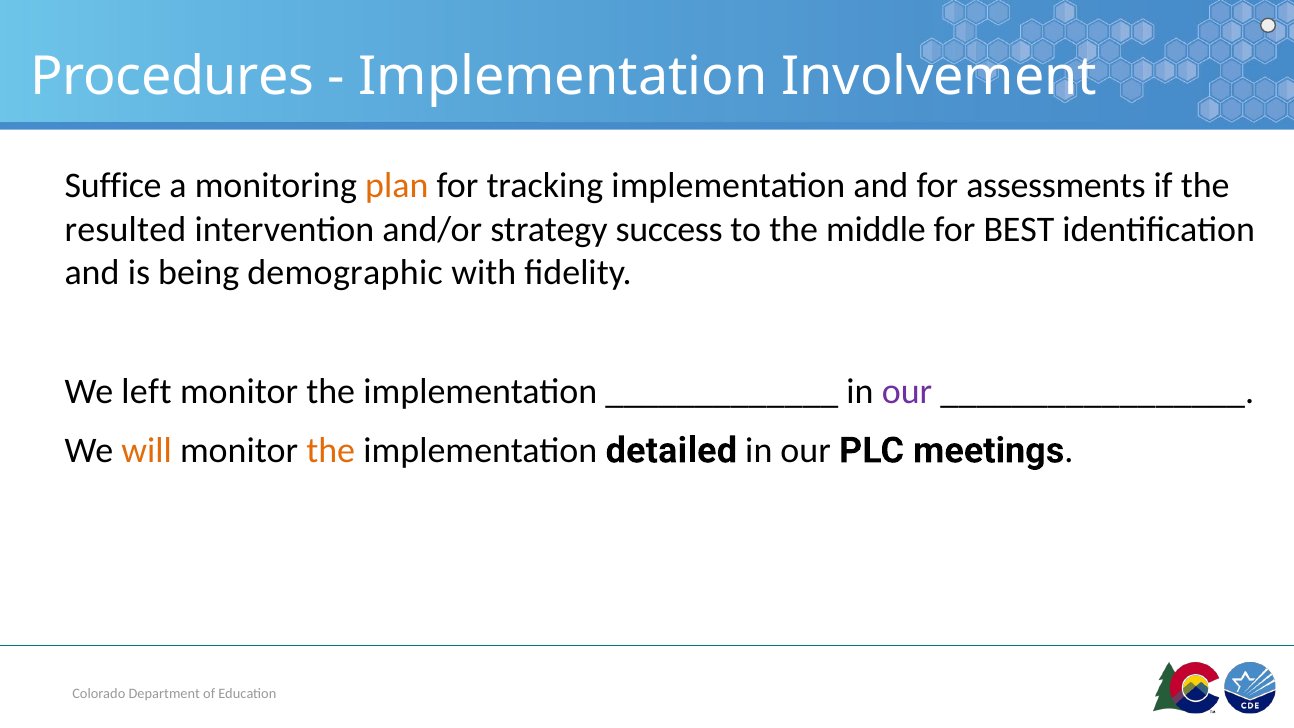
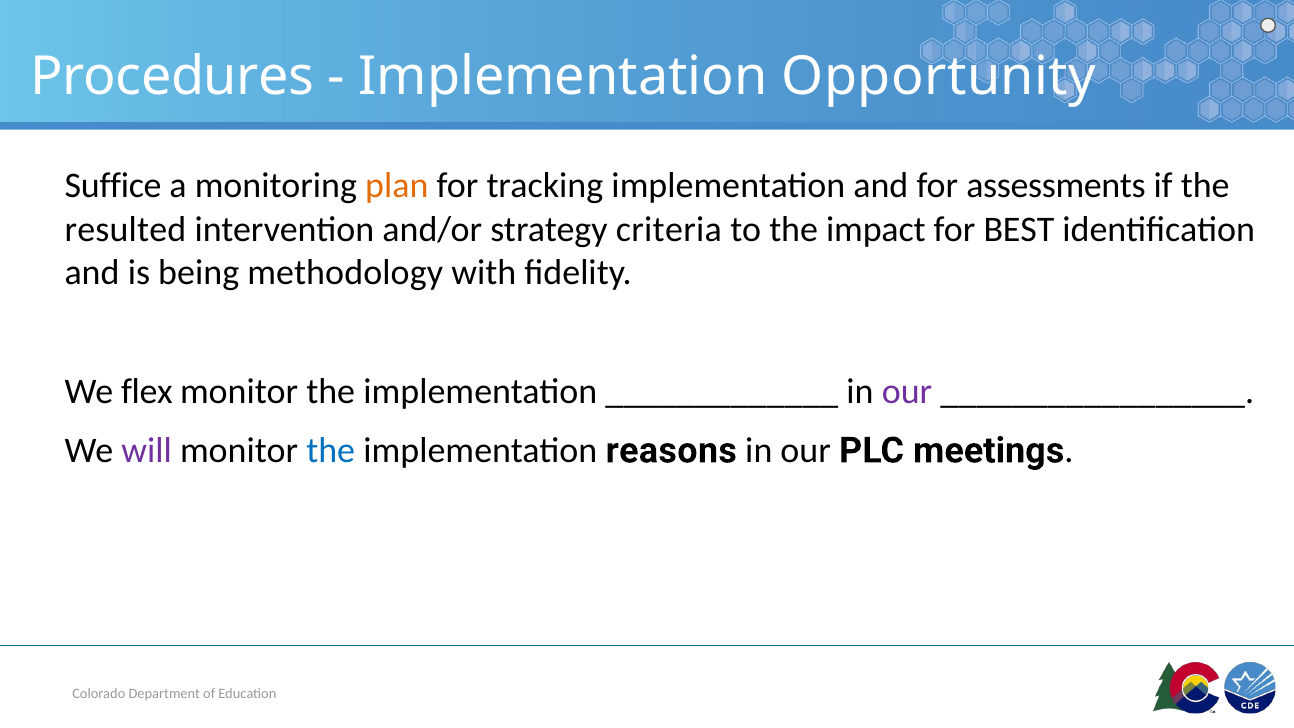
Involvement: Involvement -> Opportunity
success: success -> criteria
middle: middle -> impact
demographic: demographic -> methodology
left: left -> flex
will colour: orange -> purple
the at (331, 451) colour: orange -> blue
detailed: detailed -> reasons
